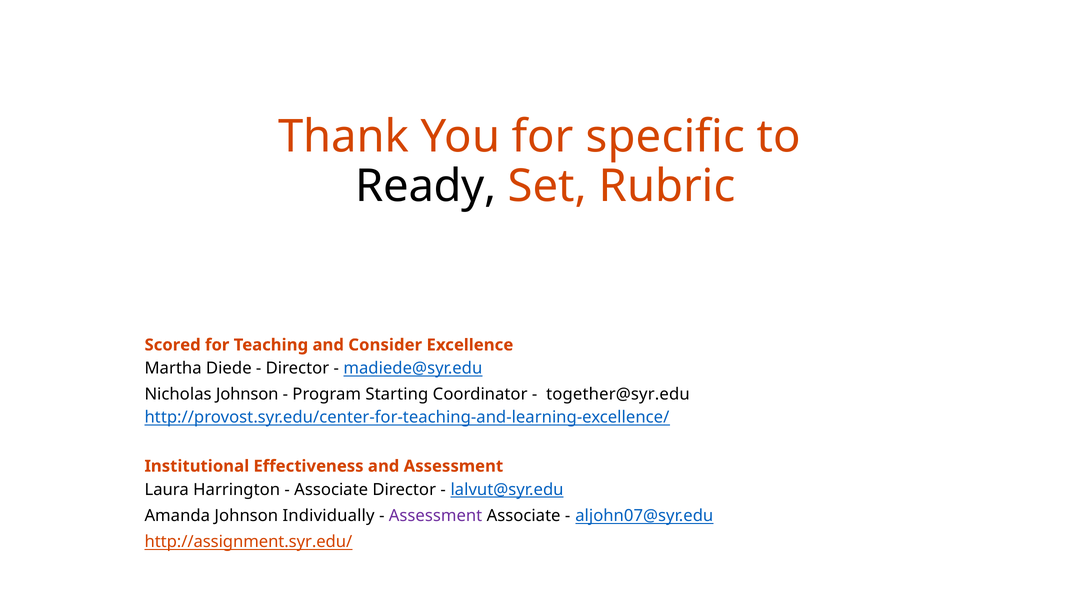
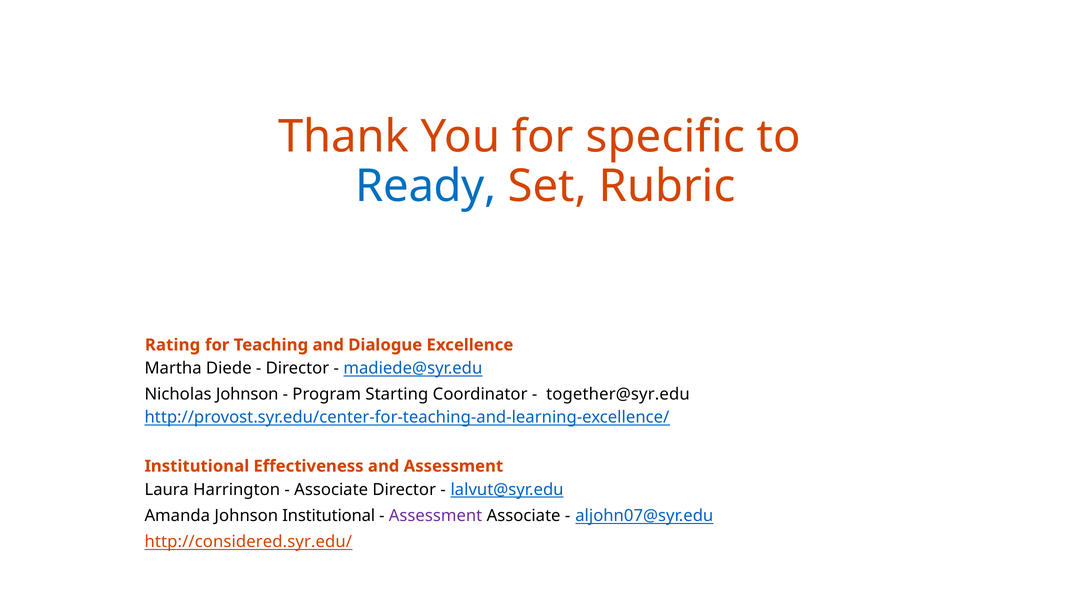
Ready colour: black -> blue
Scored: Scored -> Rating
Consider: Consider -> Dialogue
Johnson Individually: Individually -> Institutional
http://assignment.syr.edu/: http://assignment.syr.edu/ -> http://considered.syr.edu/
